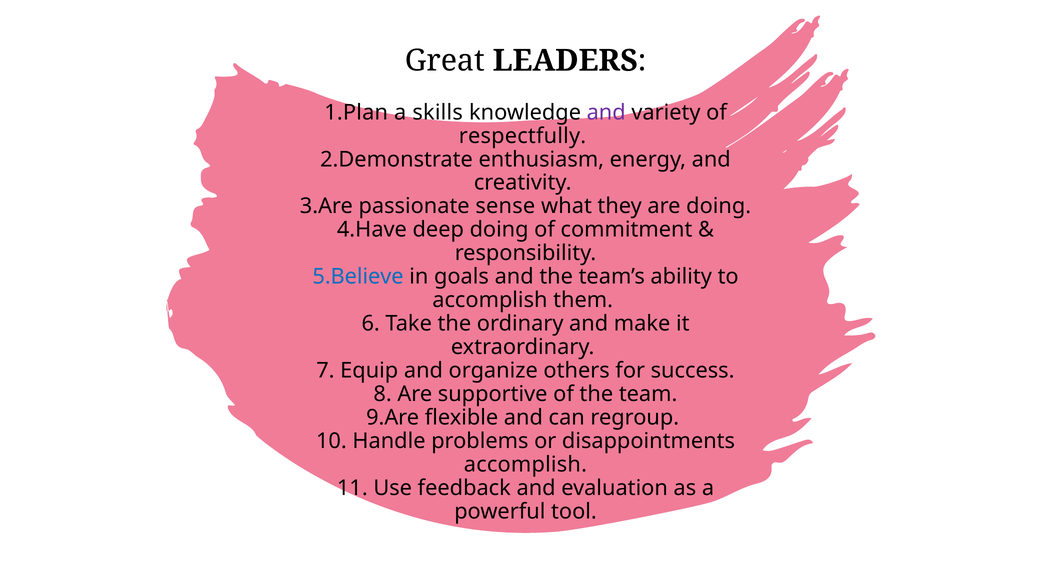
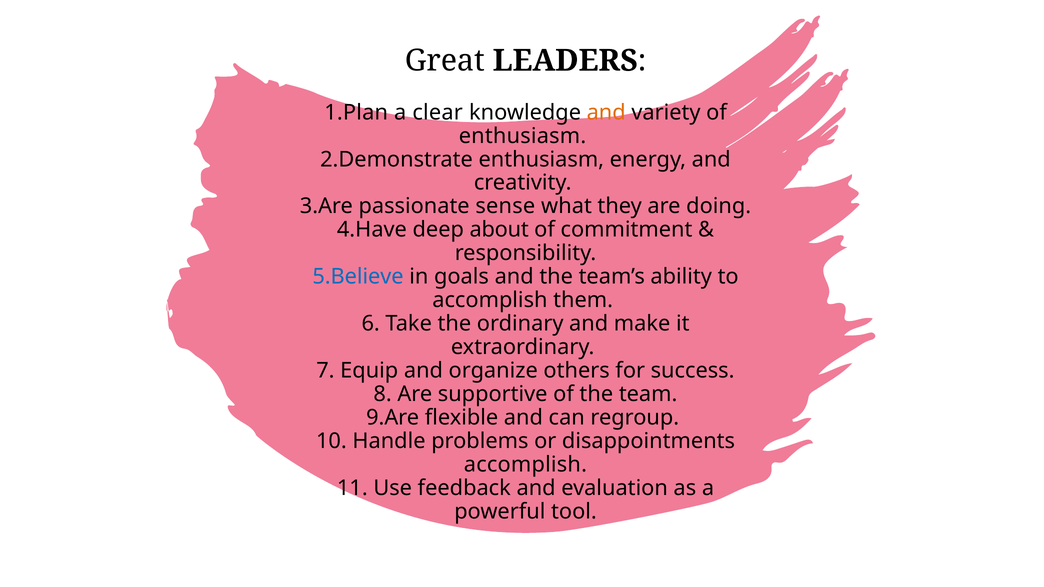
skills: skills -> clear
and at (606, 112) colour: purple -> orange
respectfully at (523, 136): respectfully -> enthusiasm
deep doing: doing -> about
